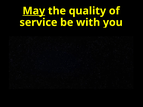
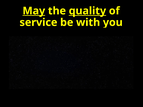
quality underline: none -> present
